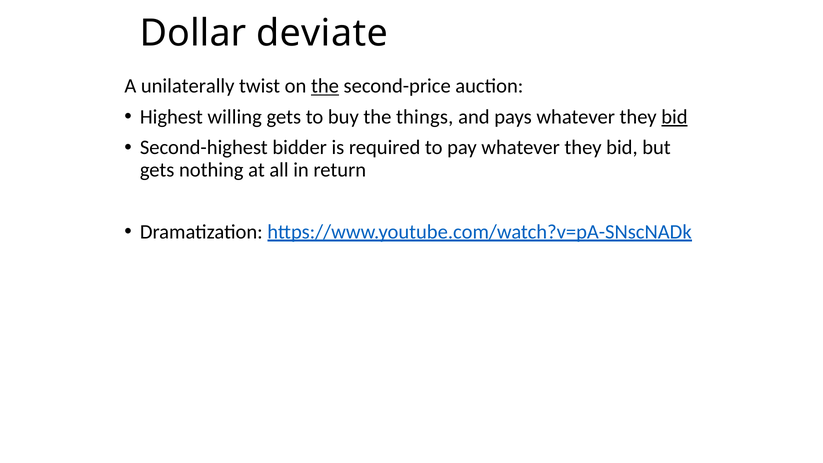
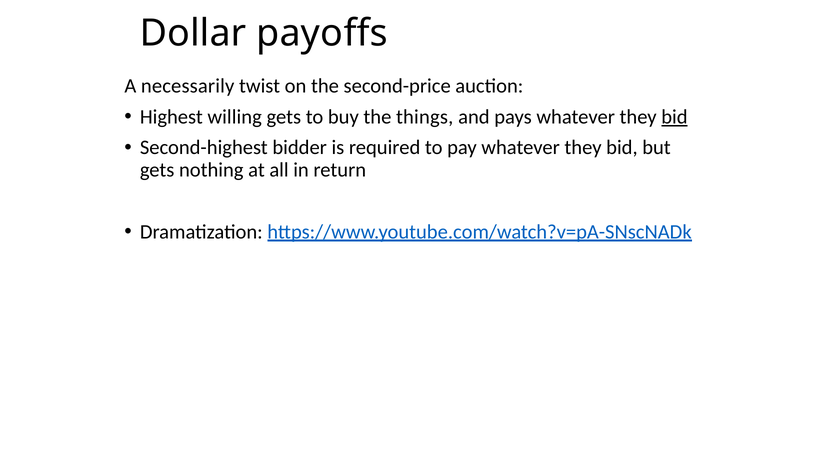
deviate: deviate -> payoffs
unilaterally: unilaterally -> necessarily
the at (325, 86) underline: present -> none
